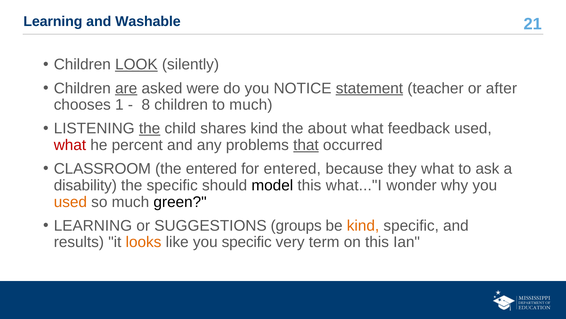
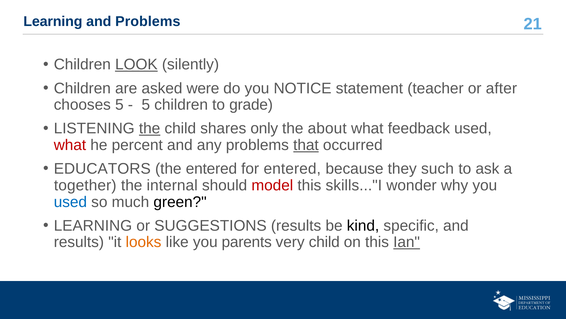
and Washable: Washable -> Problems
are underline: present -> none
statement underline: present -> none
chooses 1: 1 -> 5
8 at (146, 105): 8 -> 5
to much: much -> grade
shares kind: kind -> only
CLASSROOM: CLASSROOM -> EDUCATORS
they what: what -> such
disability: disability -> together
the specific: specific -> internal
model colour: black -> red
what..."I: what..."I -> skills..."I
used at (70, 202) colour: orange -> blue
SUGGESTIONS groups: groups -> results
kind at (363, 225) colour: orange -> black
you specific: specific -> parents
very term: term -> child
Ian underline: none -> present
